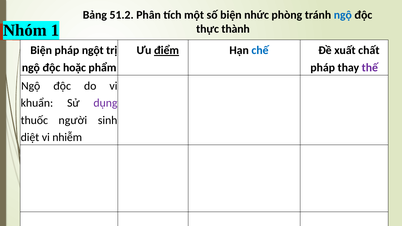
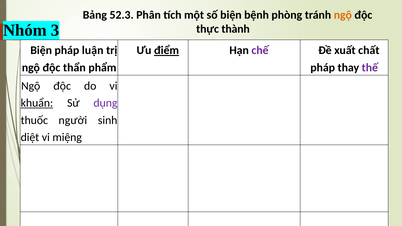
51.2: 51.2 -> 52.3
nhức: nhức -> bệnh
ngộ at (343, 15) colour: blue -> orange
1: 1 -> 3
ngột: ngột -> luận
chế colour: blue -> purple
hoặc: hoặc -> thẩn
khuẩn underline: none -> present
nhiễm: nhiễm -> miệng
